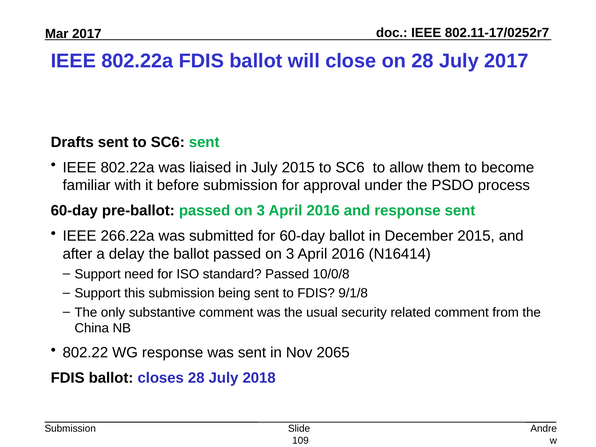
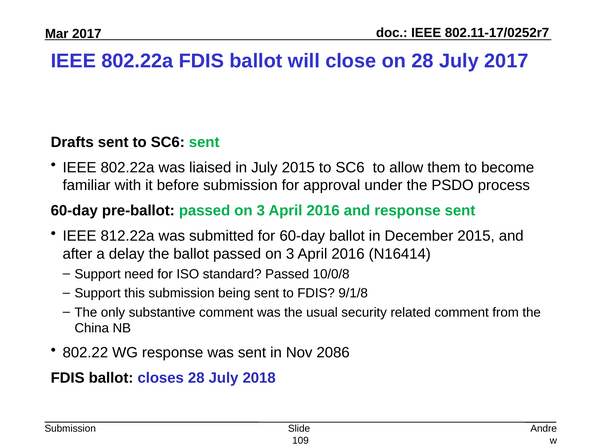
266.22a: 266.22a -> 812.22a
2065: 2065 -> 2086
